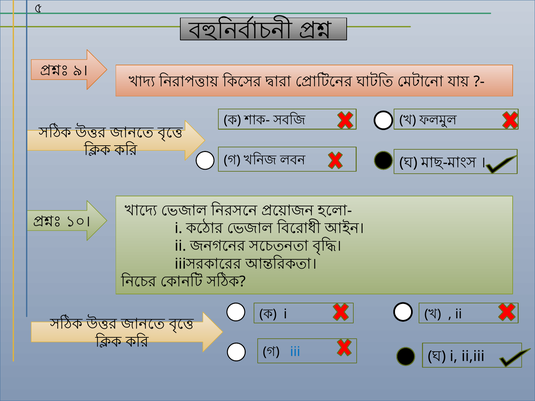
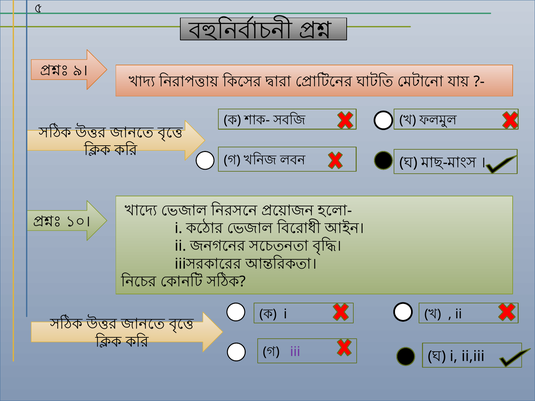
iii colour: blue -> purple
